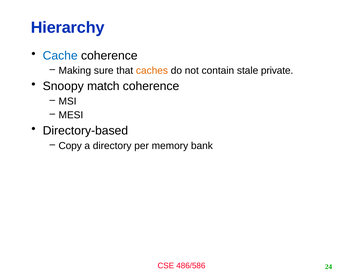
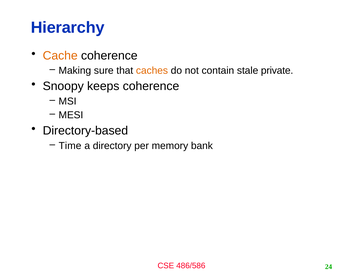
Cache colour: blue -> orange
match: match -> keeps
Copy: Copy -> Time
